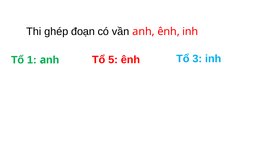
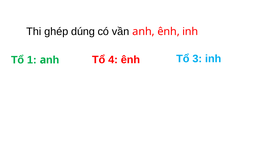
đoạn: đoạn -> dúng
5: 5 -> 4
